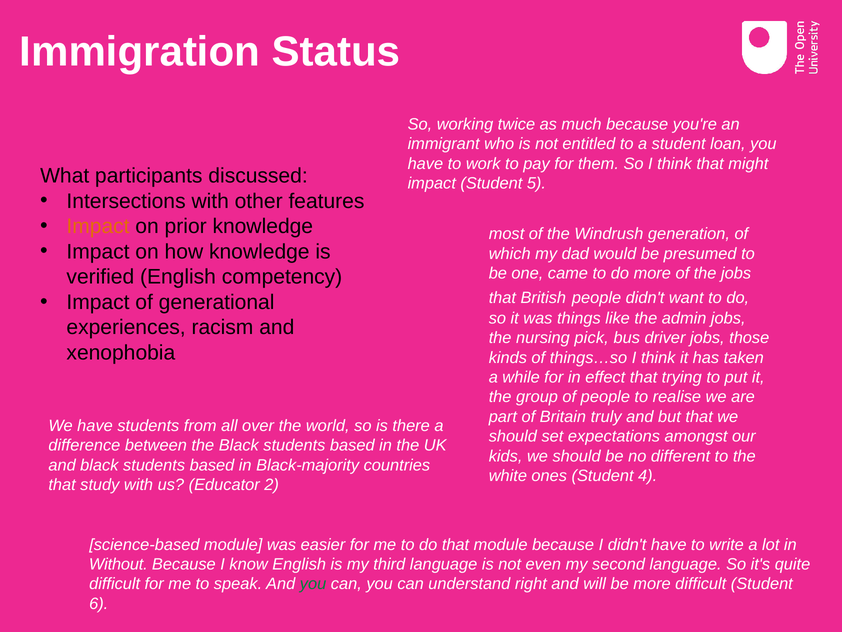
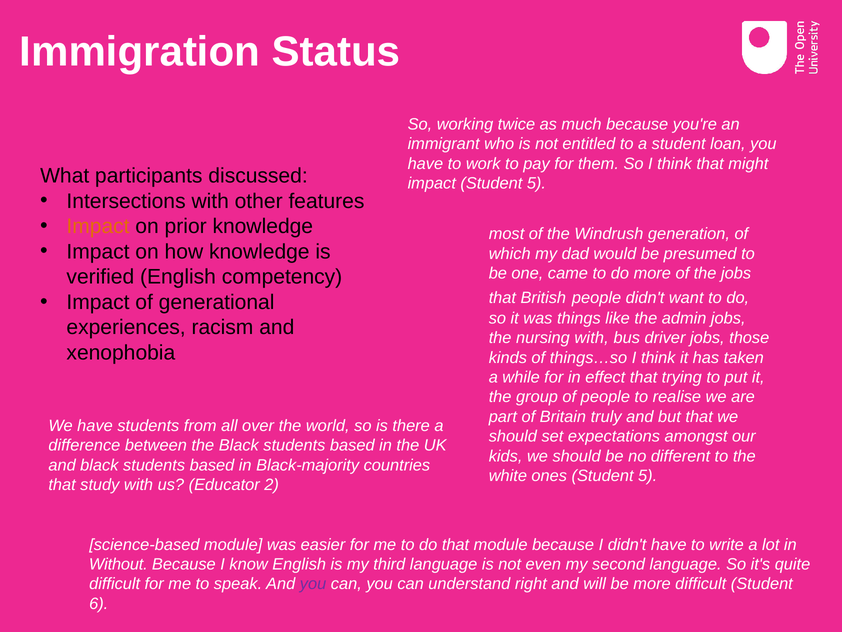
nursing pick: pick -> with
ones Student 4: 4 -> 5
you at (313, 584) colour: green -> purple
